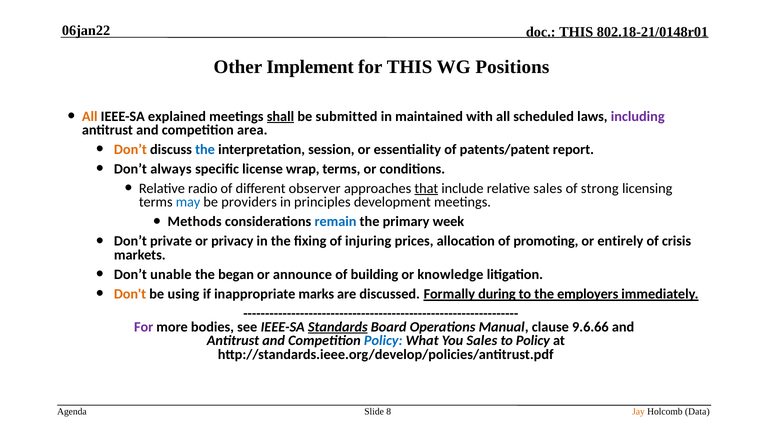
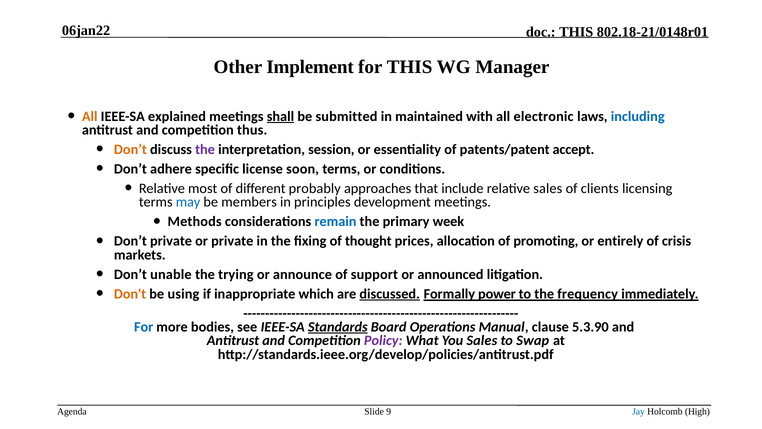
Positions: Positions -> Manager
scheduled: scheduled -> electronic
including colour: purple -> blue
area: area -> thus
the at (205, 149) colour: blue -> purple
report: report -> accept
always: always -> adhere
wrap: wrap -> soon
radio: radio -> most
observer: observer -> probably
that underline: present -> none
strong: strong -> clients
providers: providers -> members
or privacy: privacy -> private
injuring: injuring -> thought
began: began -> trying
building: building -> support
knowledge: knowledge -> announced
marks: marks -> which
discussed underline: none -> present
during: during -> power
employers: employers -> frequency
For at (144, 327) colour: purple -> blue
9.6.66: 9.6.66 -> 5.3.90
Policy at (383, 340) colour: blue -> purple
to Policy: Policy -> Swap
8: 8 -> 9
Jay colour: orange -> blue
Data: Data -> High
